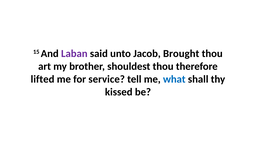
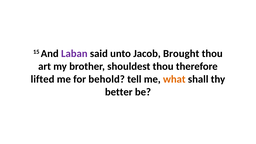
service: service -> behold
what colour: blue -> orange
kissed: kissed -> better
